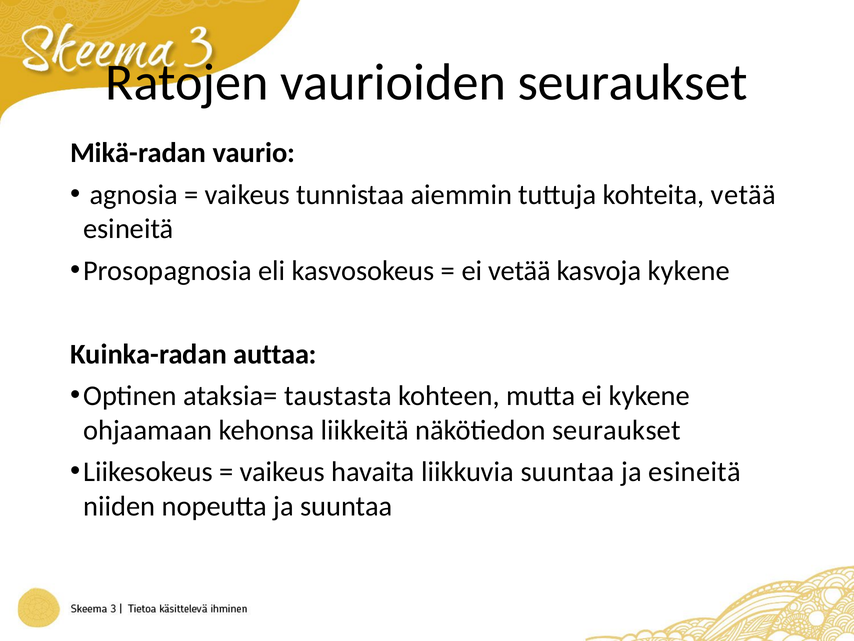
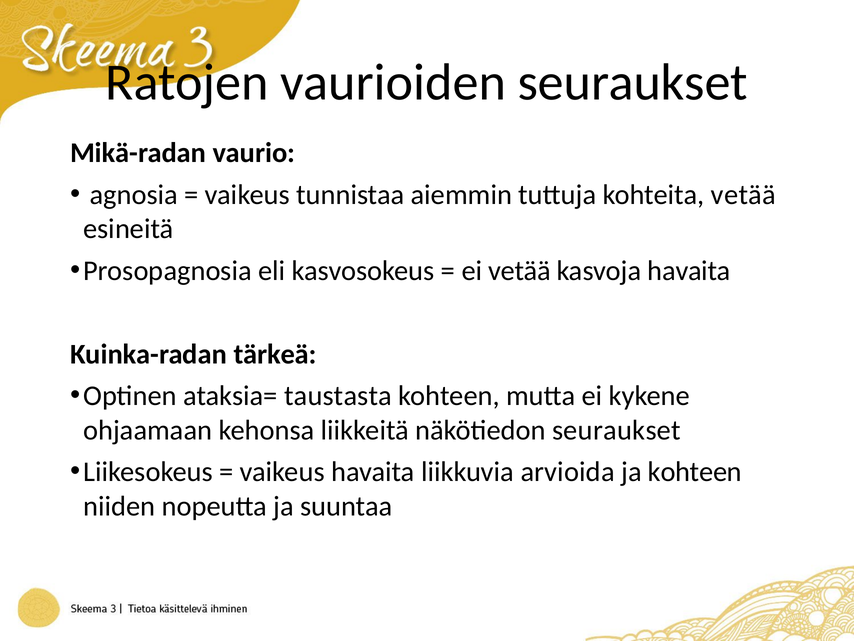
kasvoja kykene: kykene -> havaita
auttaa: auttaa -> tärkeä
liikkuvia suuntaa: suuntaa -> arvioida
ja esineitä: esineitä -> kohteen
